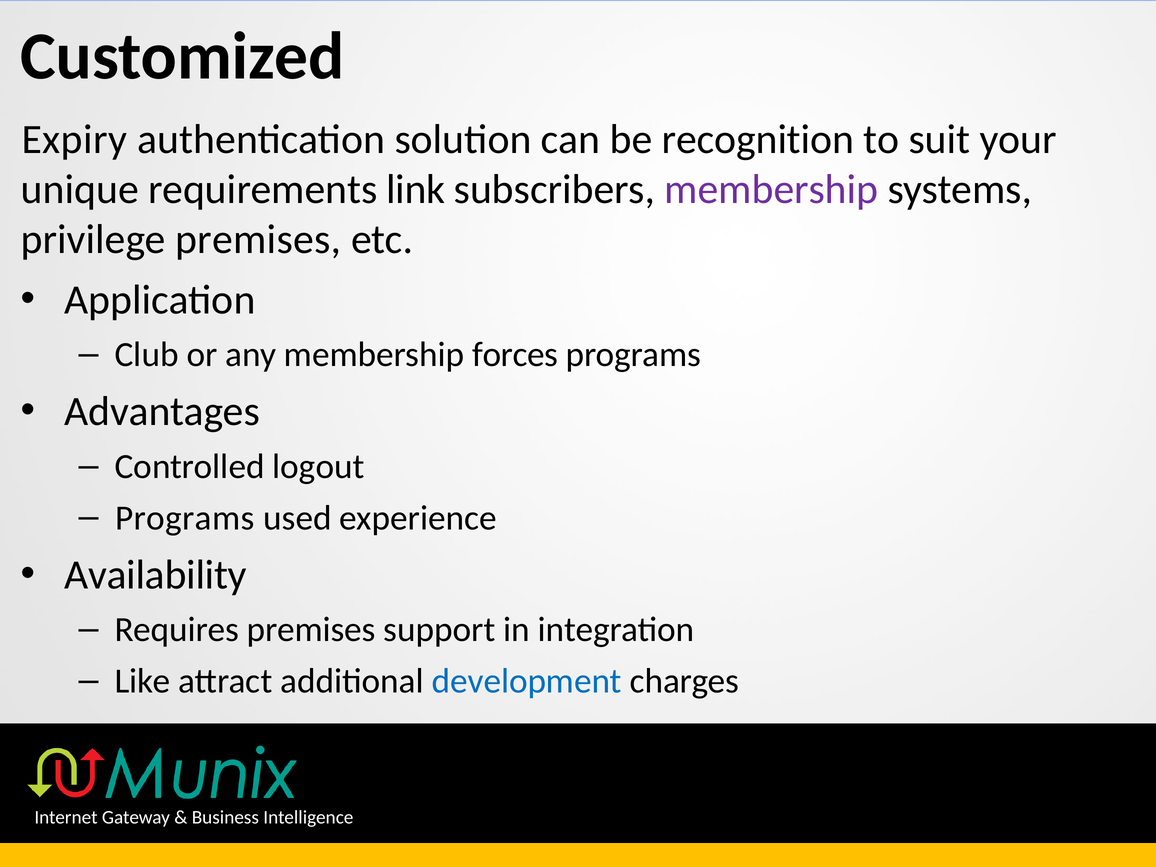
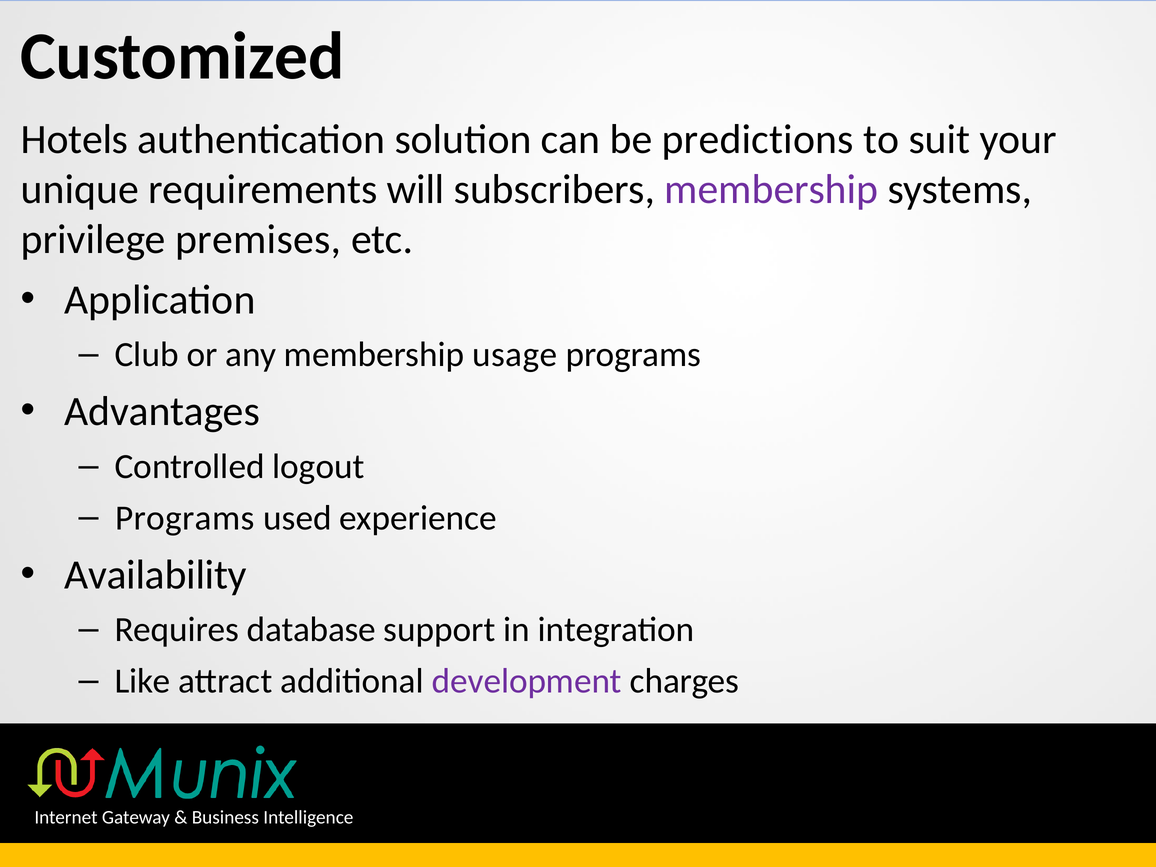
Expiry: Expiry -> Hotels
recognition: recognition -> predictions
link: link -> will
forces: forces -> usage
Requires premises: premises -> database
development colour: blue -> purple
